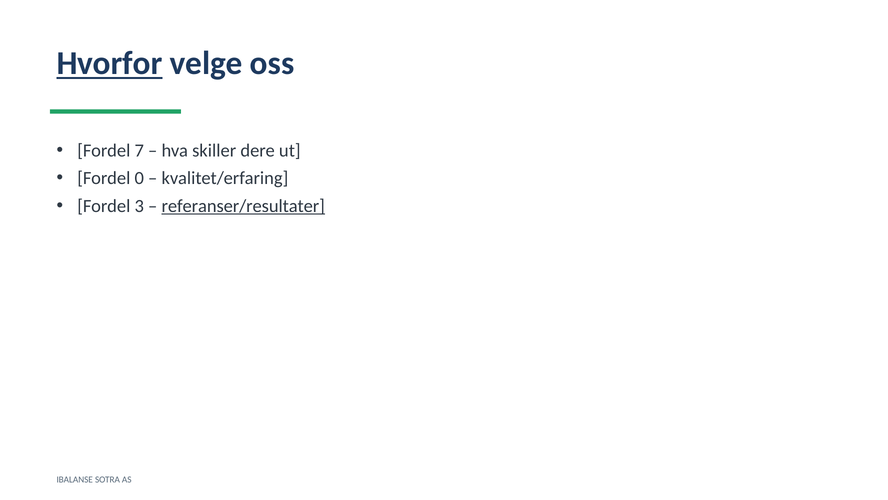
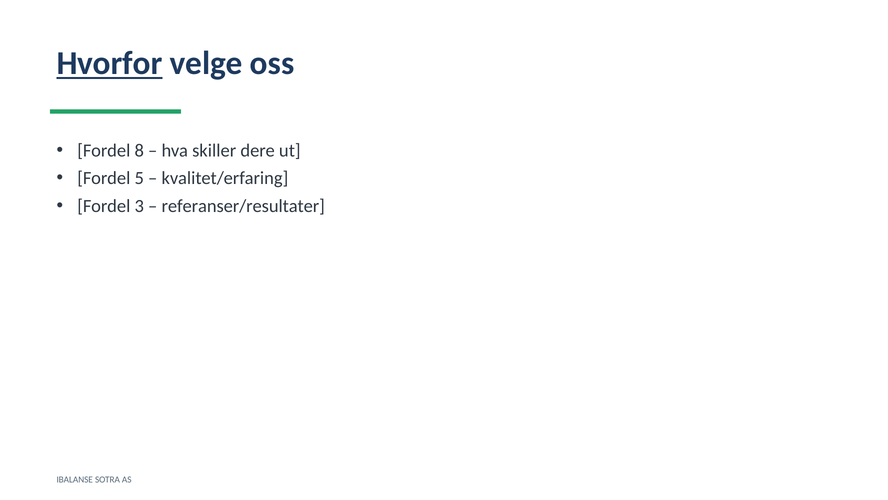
7: 7 -> 8
0: 0 -> 5
referanser/resultater underline: present -> none
